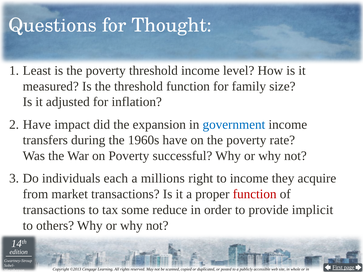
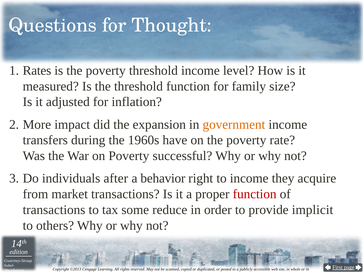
Least: Least -> Rates
Have at (37, 125): Have -> More
government colour: blue -> orange
each: each -> after
millions: millions -> behavior
